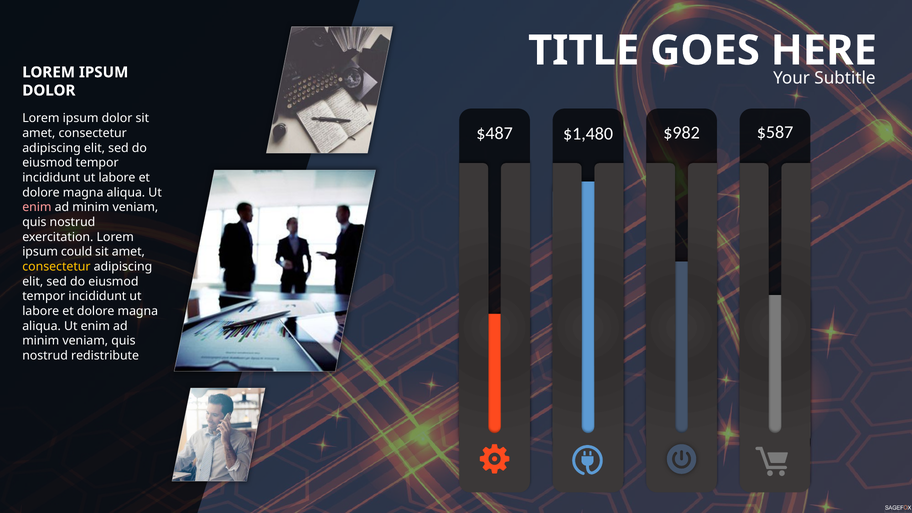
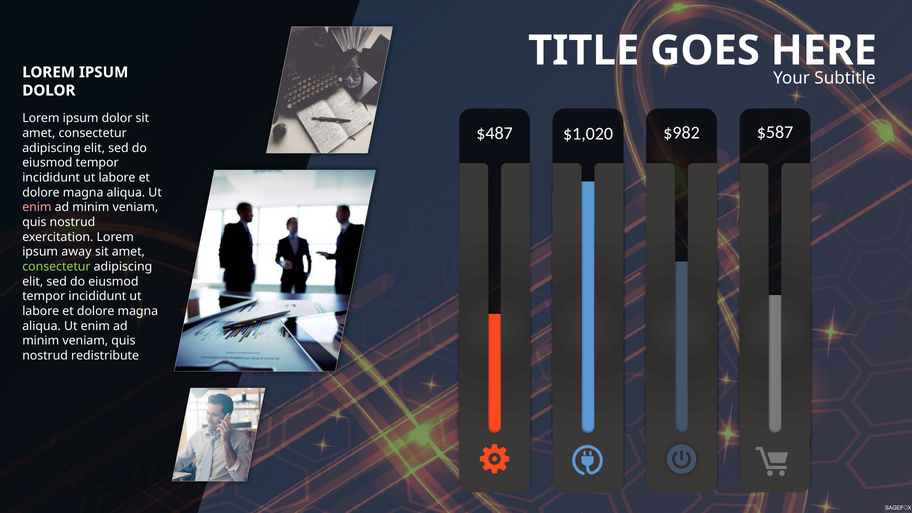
$1,480: $1,480 -> $1,020
could: could -> away
consectetur at (56, 267) colour: yellow -> light green
